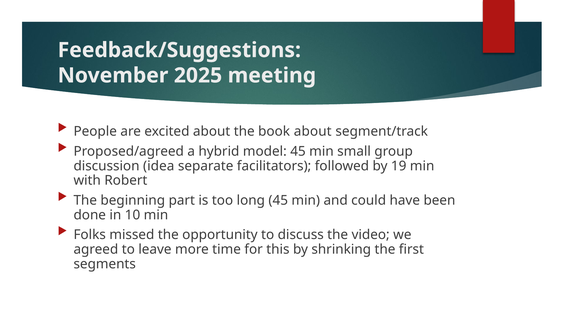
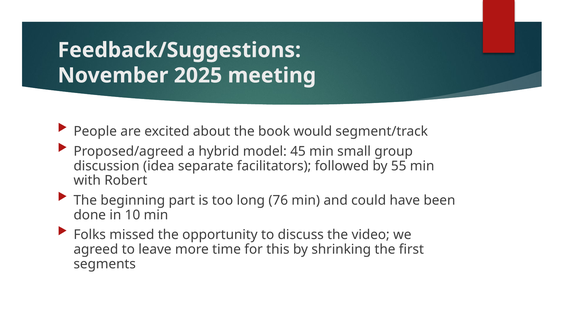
book about: about -> would
19: 19 -> 55
long 45: 45 -> 76
